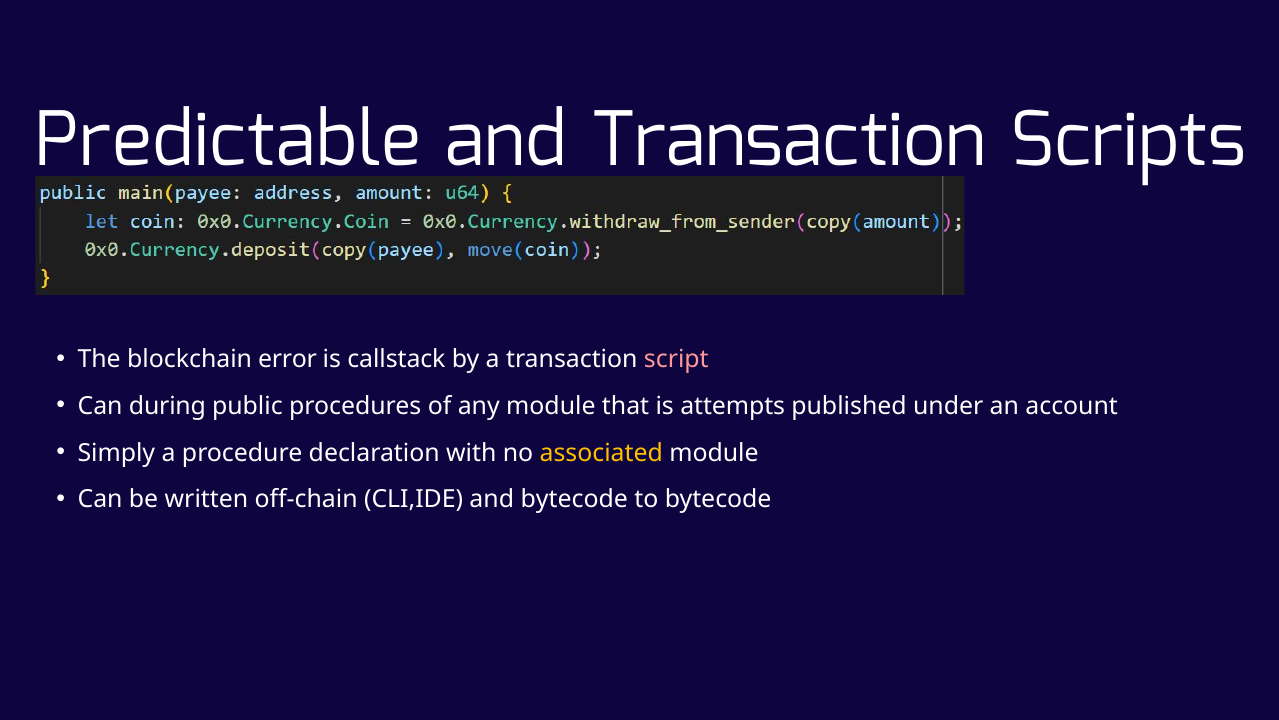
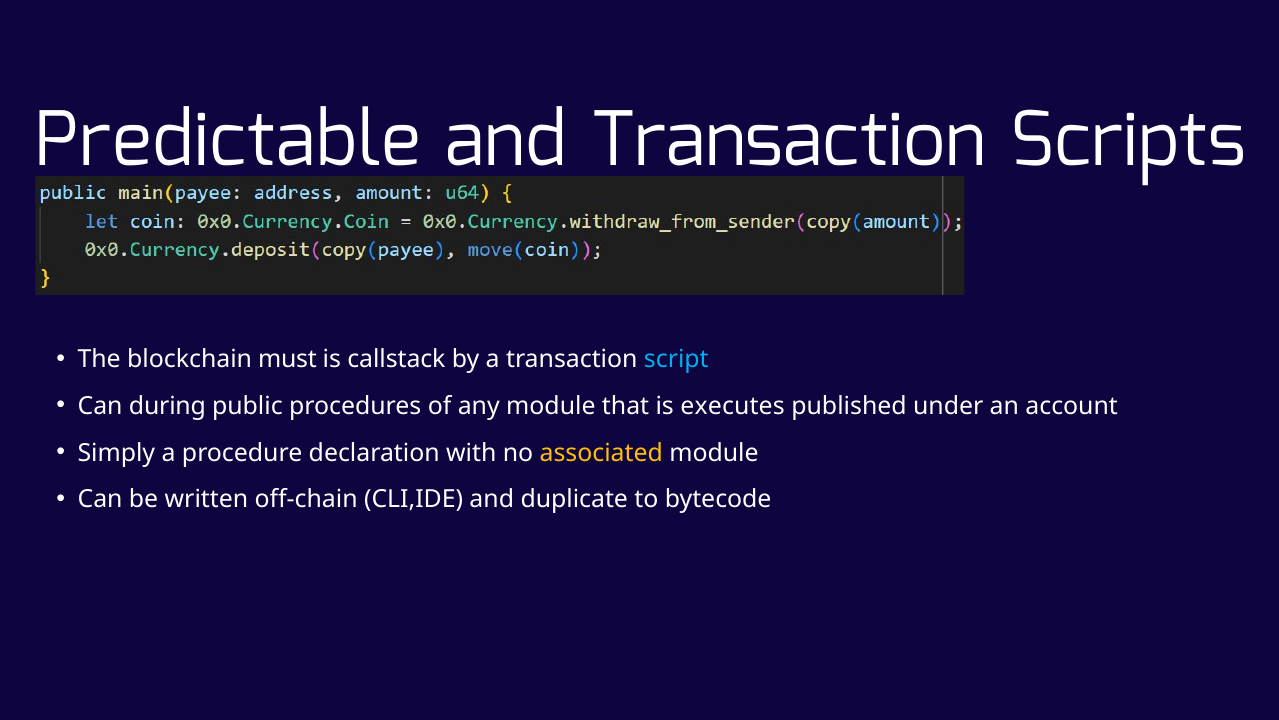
error: error -> must
script colour: pink -> light blue
attempts: attempts -> executes
and bytecode: bytecode -> duplicate
